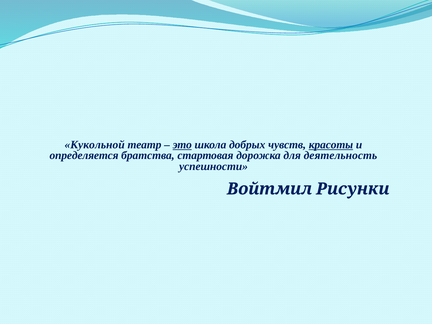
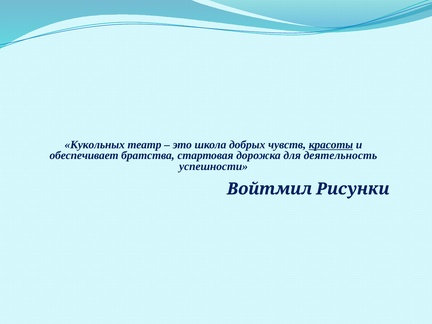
Кукольной: Кукольной -> Кукольных
это underline: present -> none
определяется: определяется -> обеспечивает
